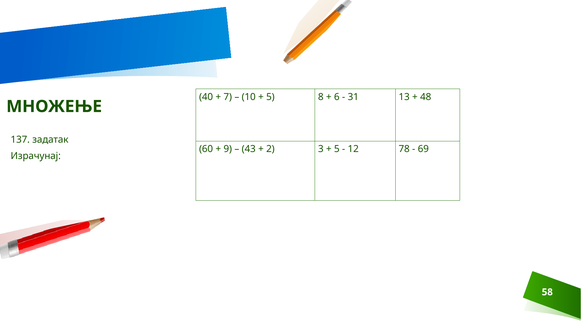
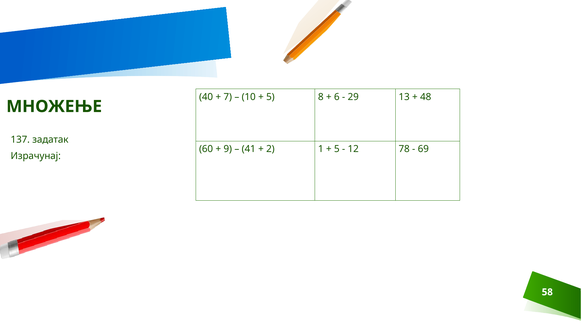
31: 31 -> 29
43: 43 -> 41
3: 3 -> 1
